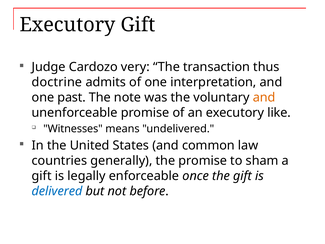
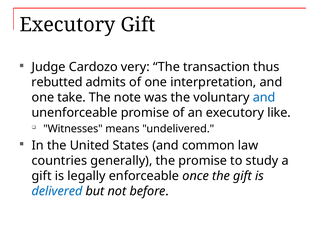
doctrine: doctrine -> rebutted
past: past -> take
and at (264, 97) colour: orange -> blue
sham: sham -> study
